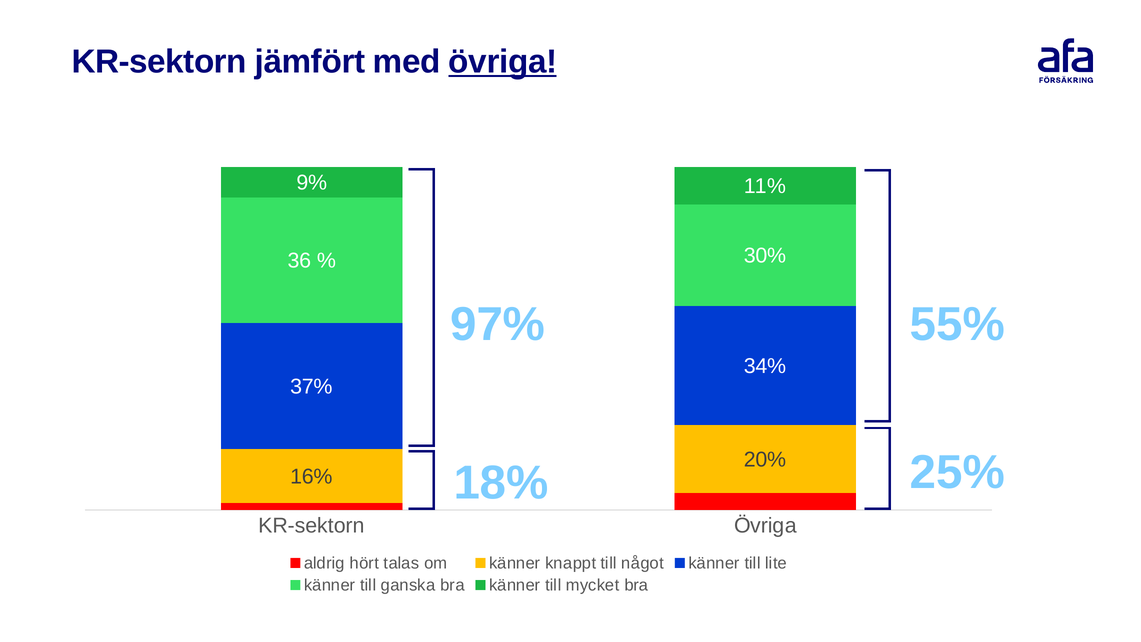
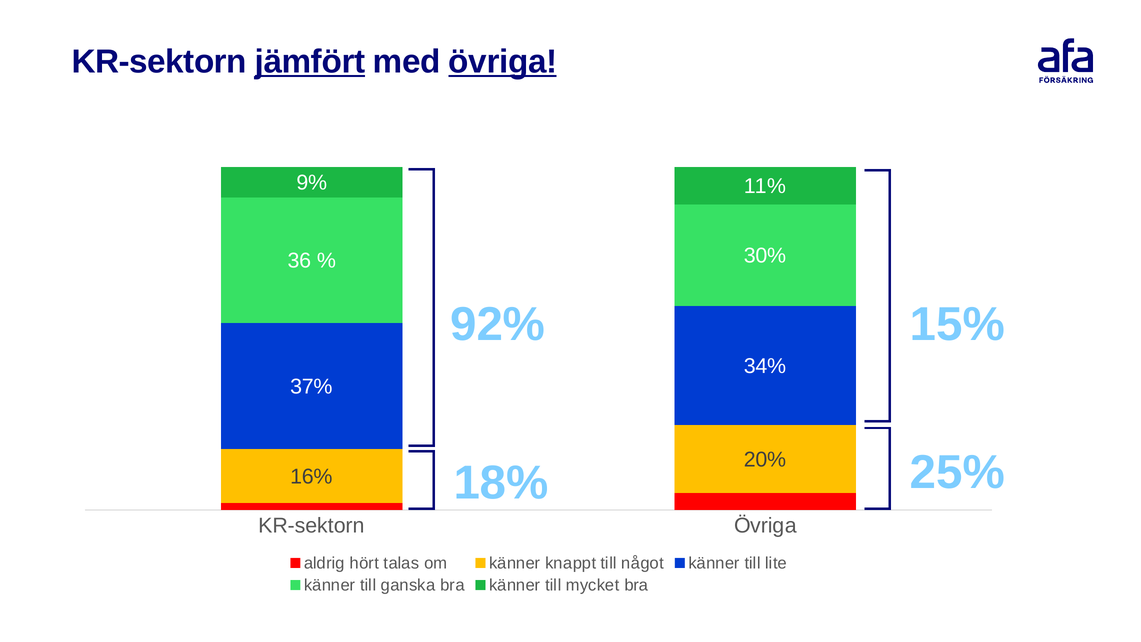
jämfört underline: none -> present
97%: 97% -> 92%
55%: 55% -> 15%
